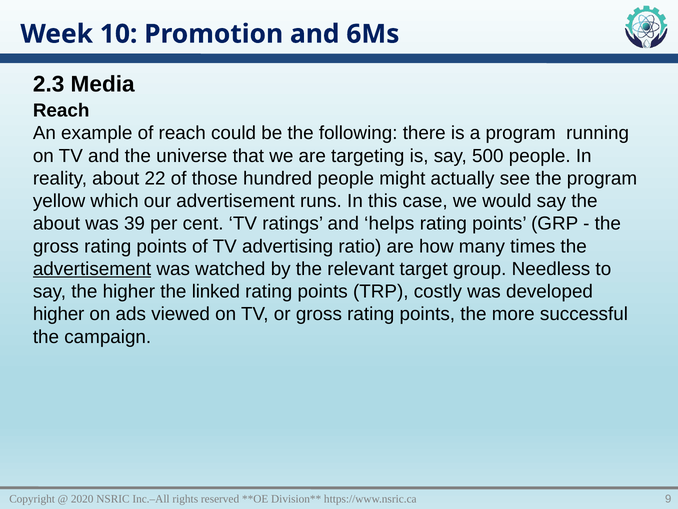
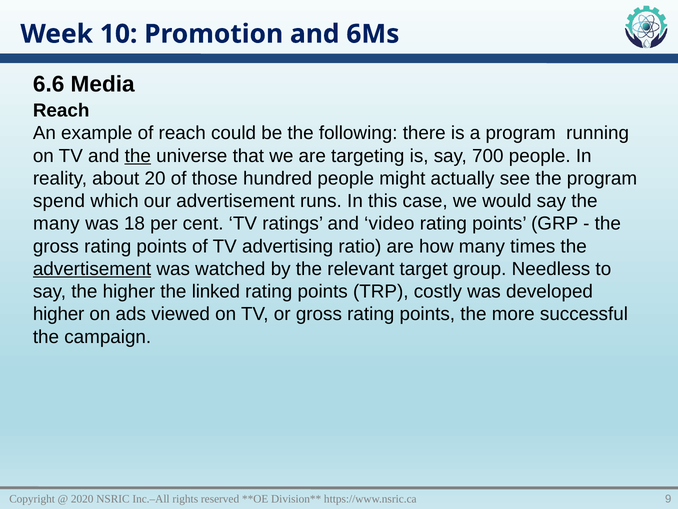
2.3: 2.3 -> 6.6
the at (138, 156) underline: none -> present
500: 500 -> 700
22: 22 -> 20
yellow: yellow -> spend
about at (56, 223): about -> many
39: 39 -> 18
helps: helps -> video
